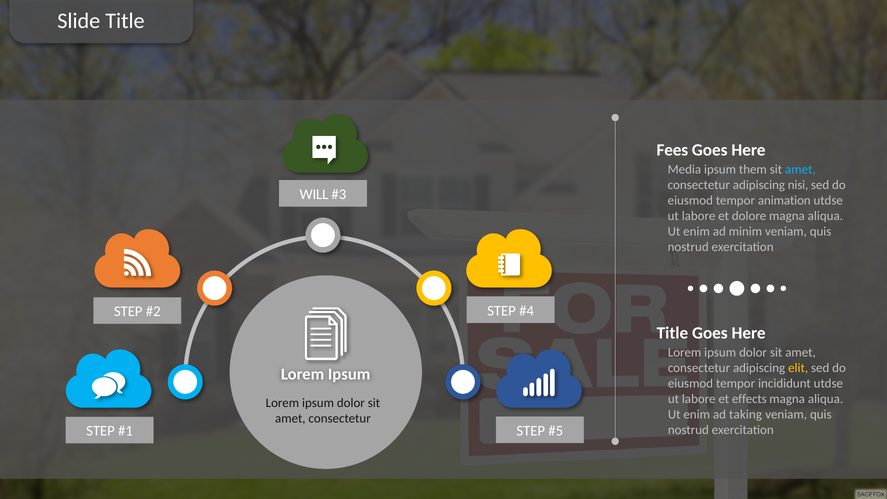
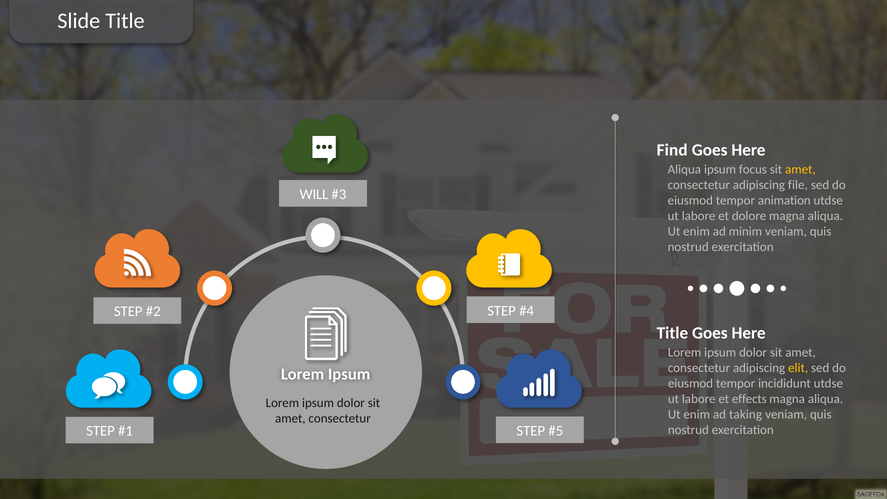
Fees: Fees -> Find
Media at (684, 169): Media -> Aliqua
them: them -> focus
amet at (800, 169) colour: light blue -> yellow
nisi: nisi -> file
